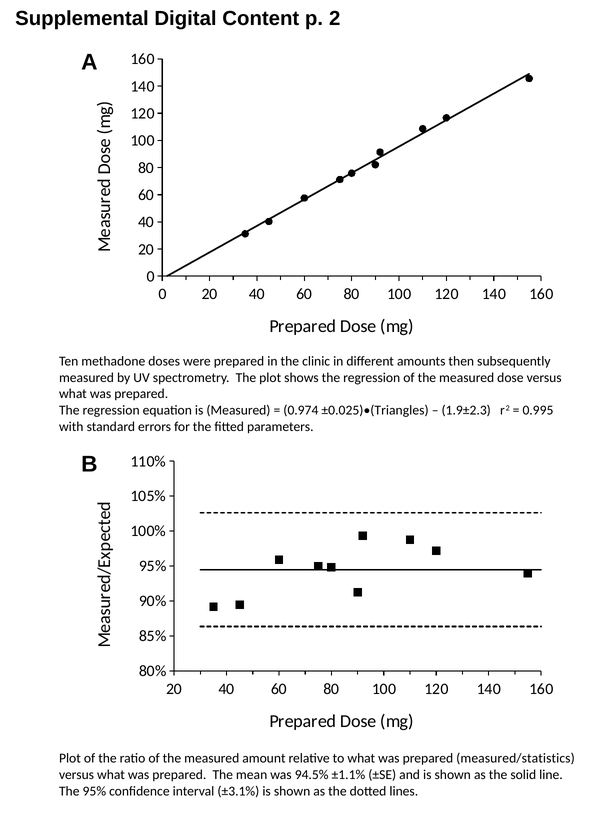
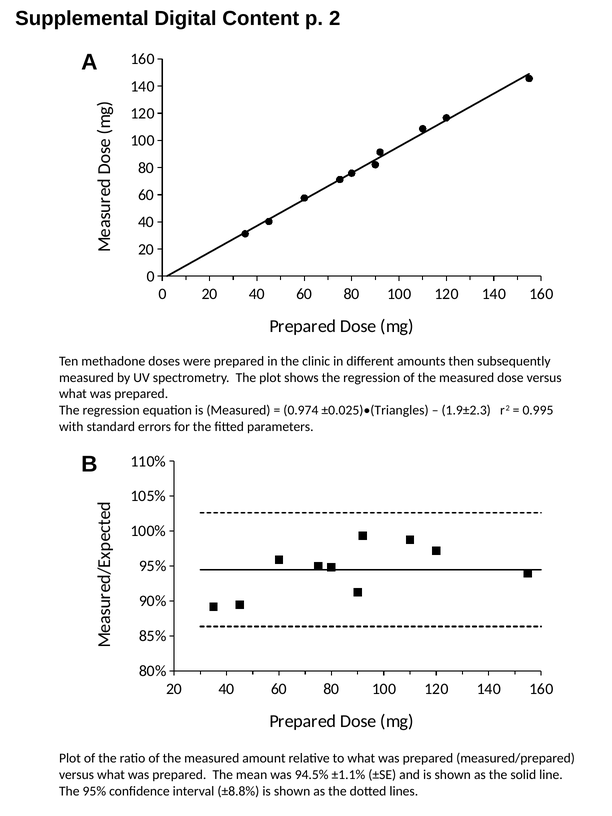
measured/statistics: measured/statistics -> measured/prepared
±3.1%: ±3.1% -> ±8.8%
